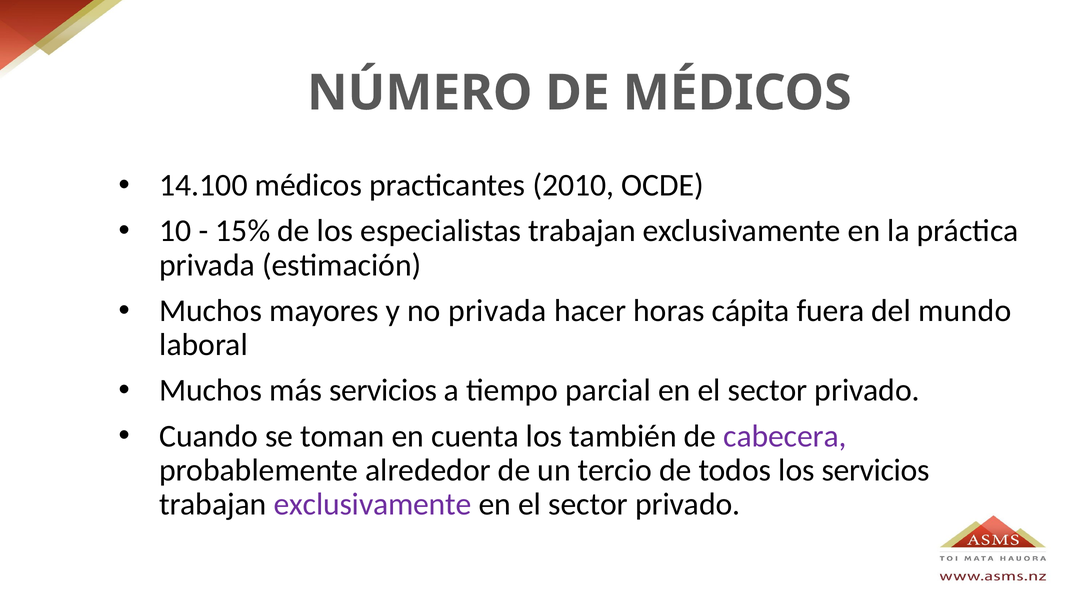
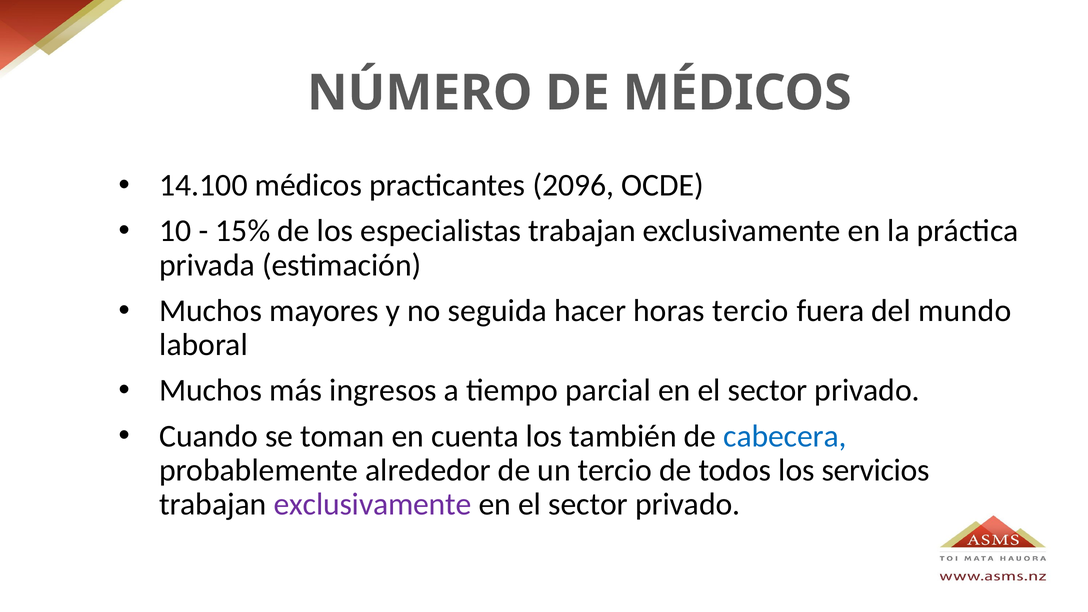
2010: 2010 -> 2096
no privada: privada -> seguida
horas cápita: cápita -> tercio
más servicios: servicios -> ingresos
cabecera colour: purple -> blue
